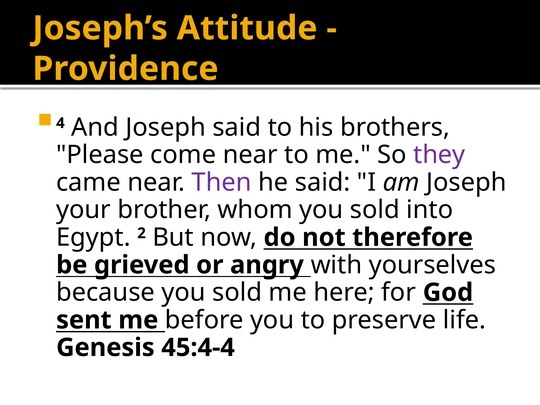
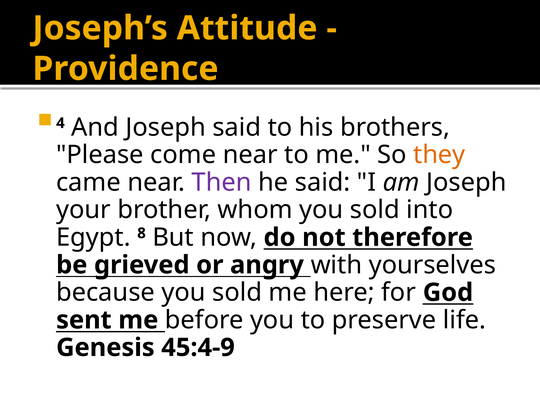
they colour: purple -> orange
2: 2 -> 8
45:4-4: 45:4-4 -> 45:4-9
